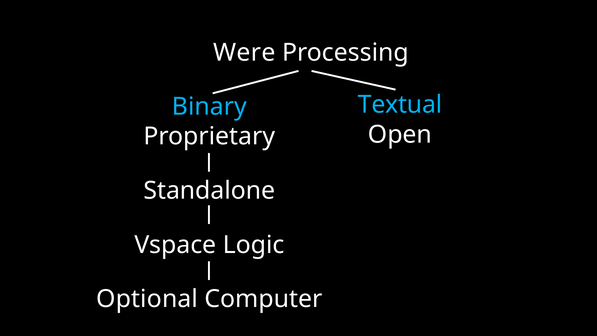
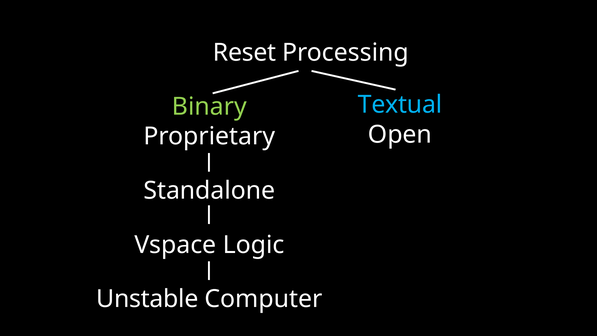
Were: Were -> Reset
Binary colour: light blue -> light green
Optional: Optional -> Unstable
